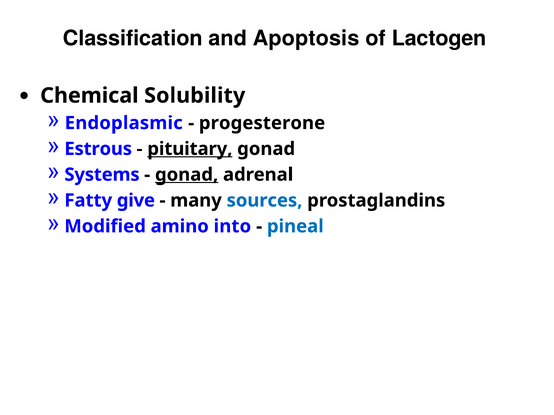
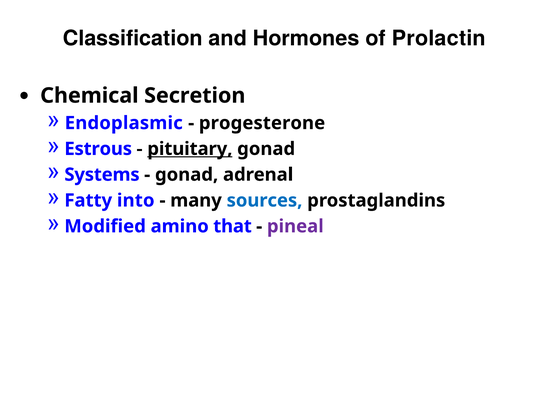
Apoptosis: Apoptosis -> Hormones
Lactogen: Lactogen -> Prolactin
Solubility: Solubility -> Secretion
gonad at (187, 175) underline: present -> none
give: give -> into
into: into -> that
pineal colour: blue -> purple
